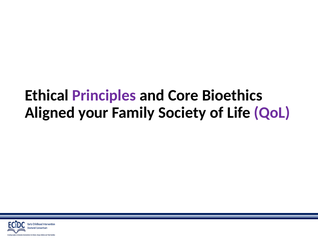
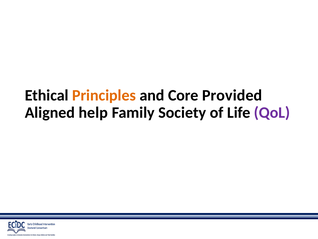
Principles colour: purple -> orange
Bioethics: Bioethics -> Provided
your: your -> help
